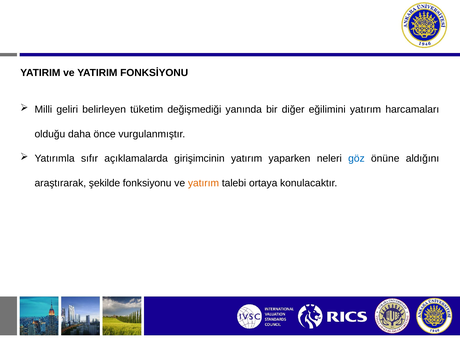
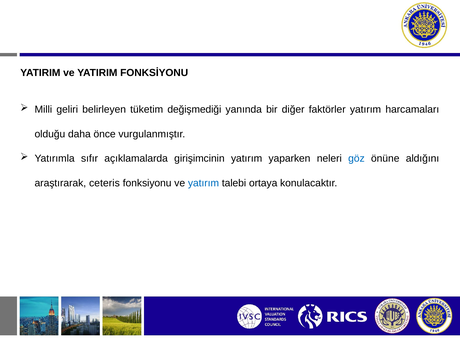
eğilimini: eğilimini -> faktörler
şekilde: şekilde -> ceteris
yatırım at (203, 183) colour: orange -> blue
